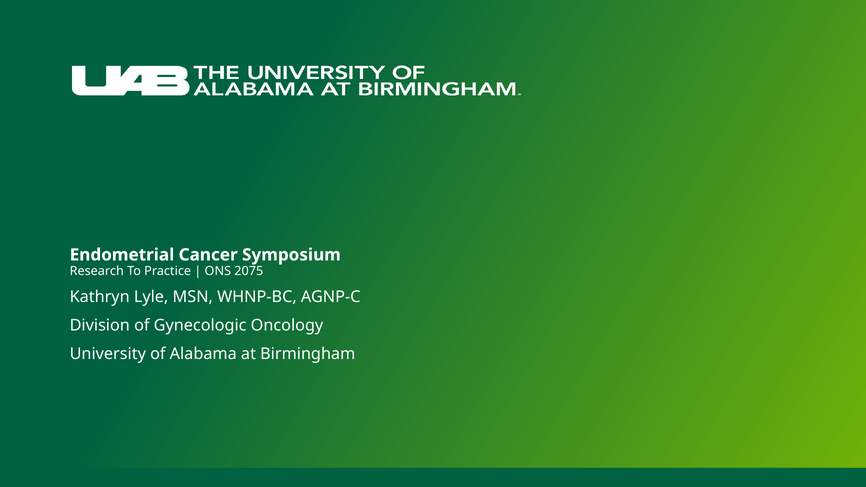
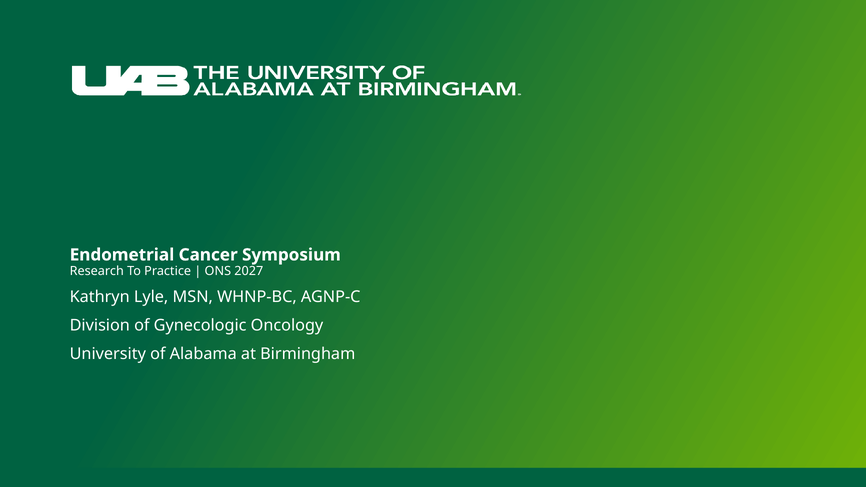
2075: 2075 -> 2027
